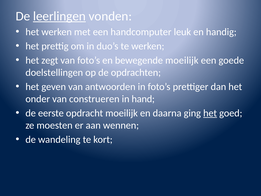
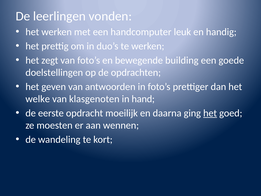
leerlingen underline: present -> none
bewegende moeilijk: moeilijk -> building
onder: onder -> welke
construeren: construeren -> klasgenoten
